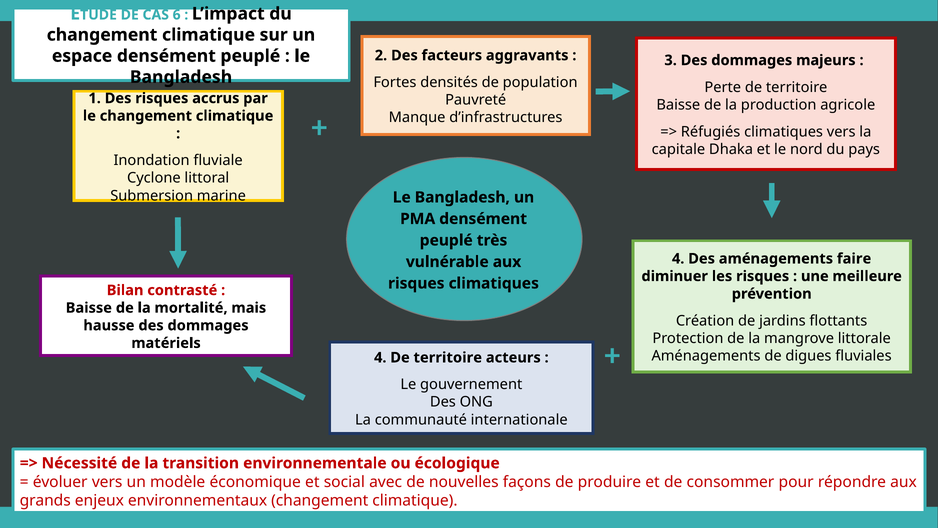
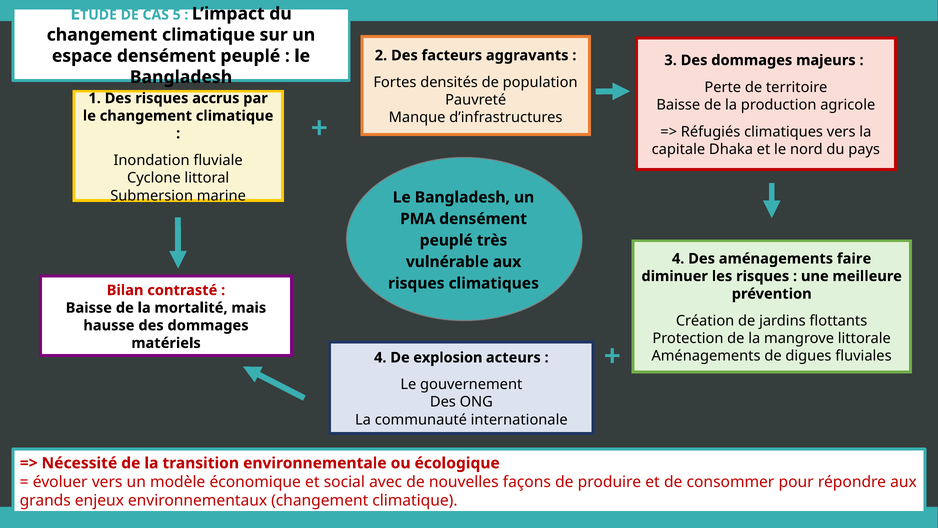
6: 6 -> 5
4 De territoire: territoire -> explosion
